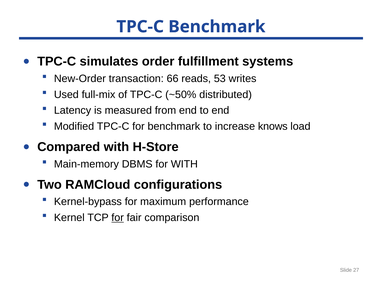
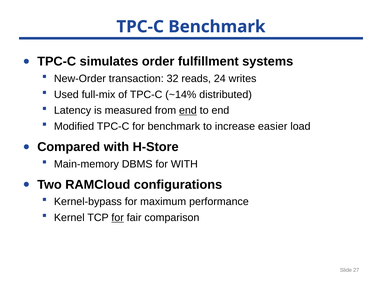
66: 66 -> 32
53: 53 -> 24
~50%: ~50% -> ~14%
end at (188, 110) underline: none -> present
knows: knows -> easier
